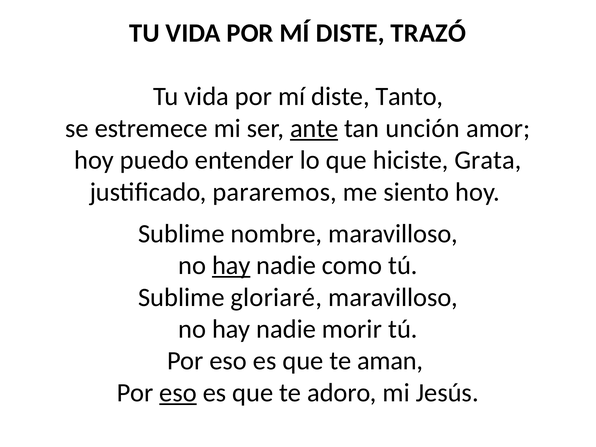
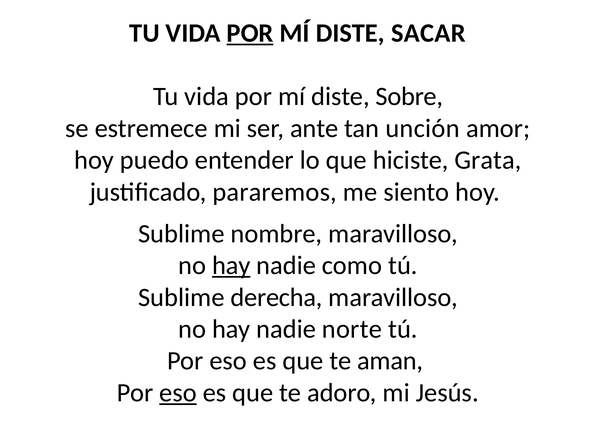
POR at (250, 33) underline: none -> present
TRAZÓ: TRAZÓ -> SACAR
Tanto: Tanto -> Sobre
ante underline: present -> none
gloriaré: gloriaré -> derecha
morir: morir -> norte
